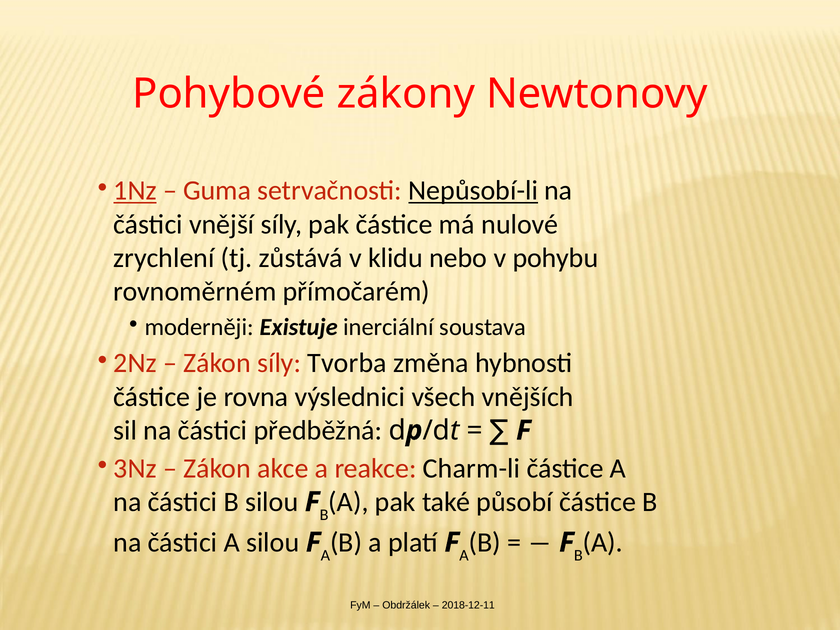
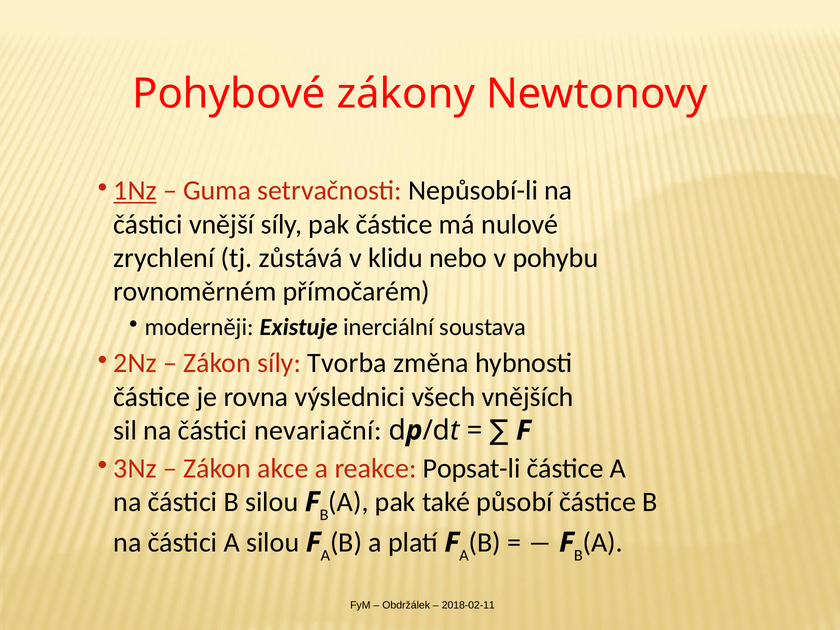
Nepůsobí-li underline: present -> none
předběžná: předběžná -> nevariační
Charm-li: Charm-li -> Popsat-li
2018-12-11: 2018-12-11 -> 2018-02-11
